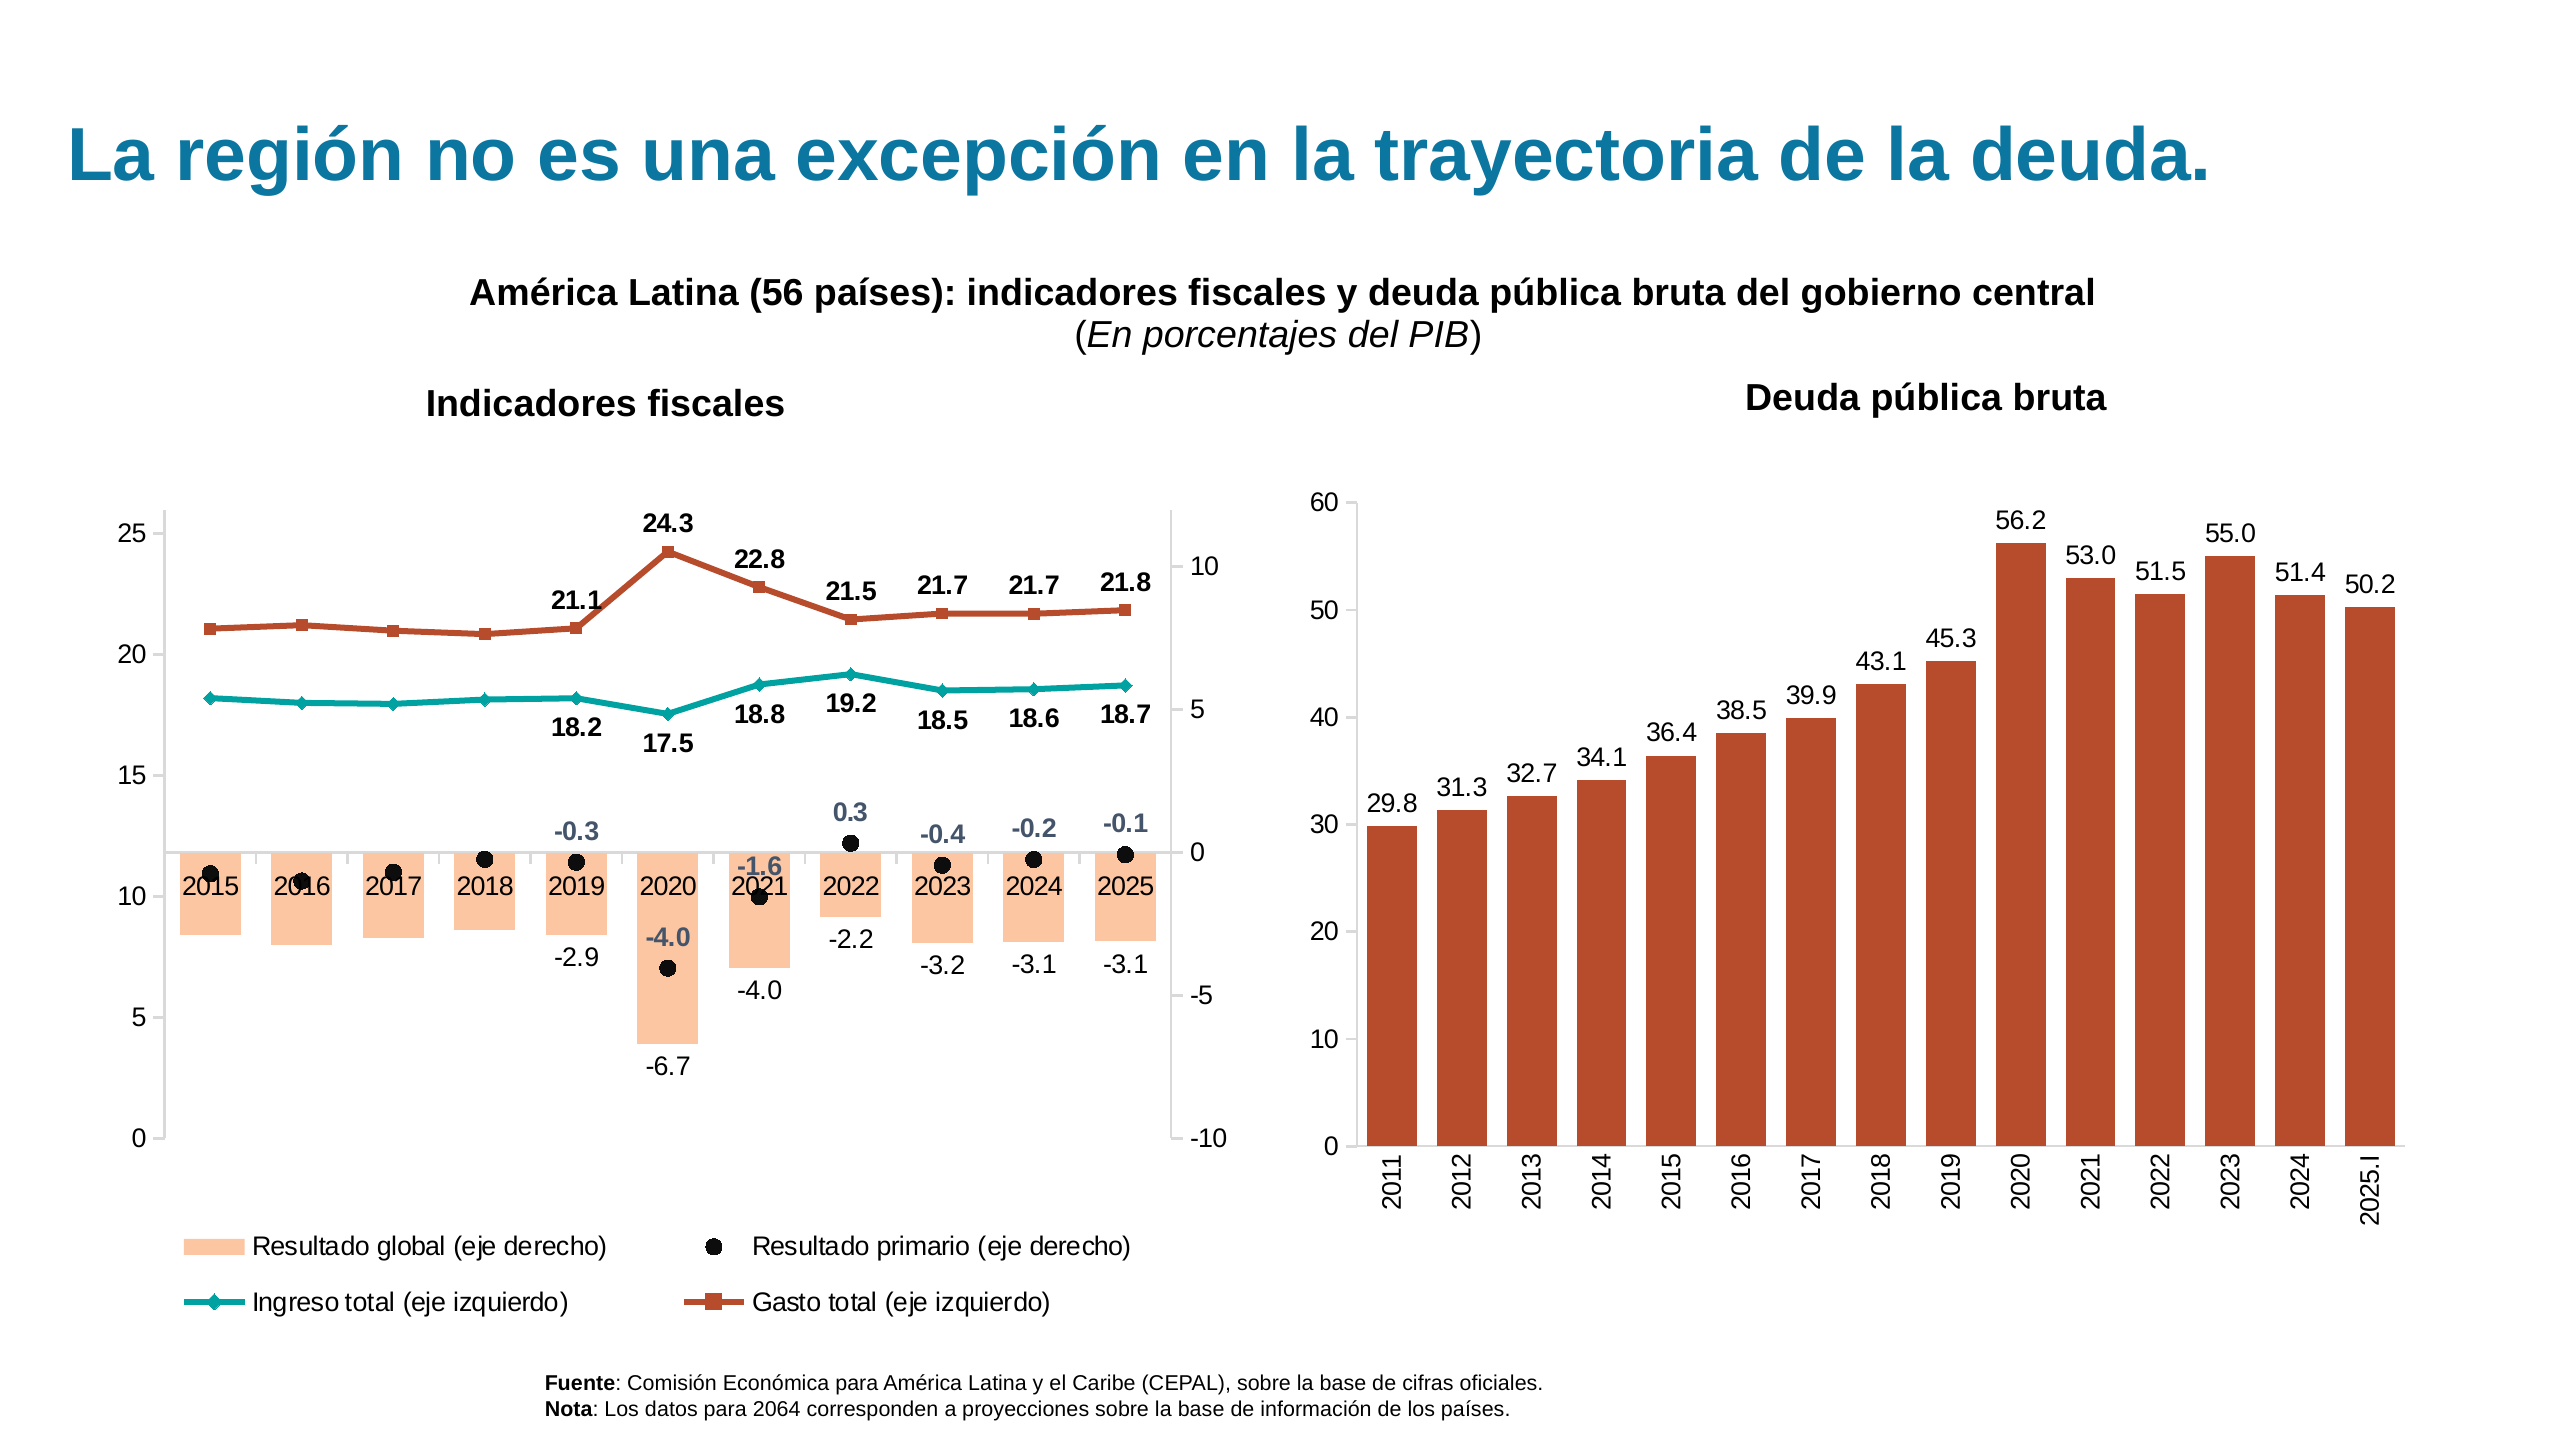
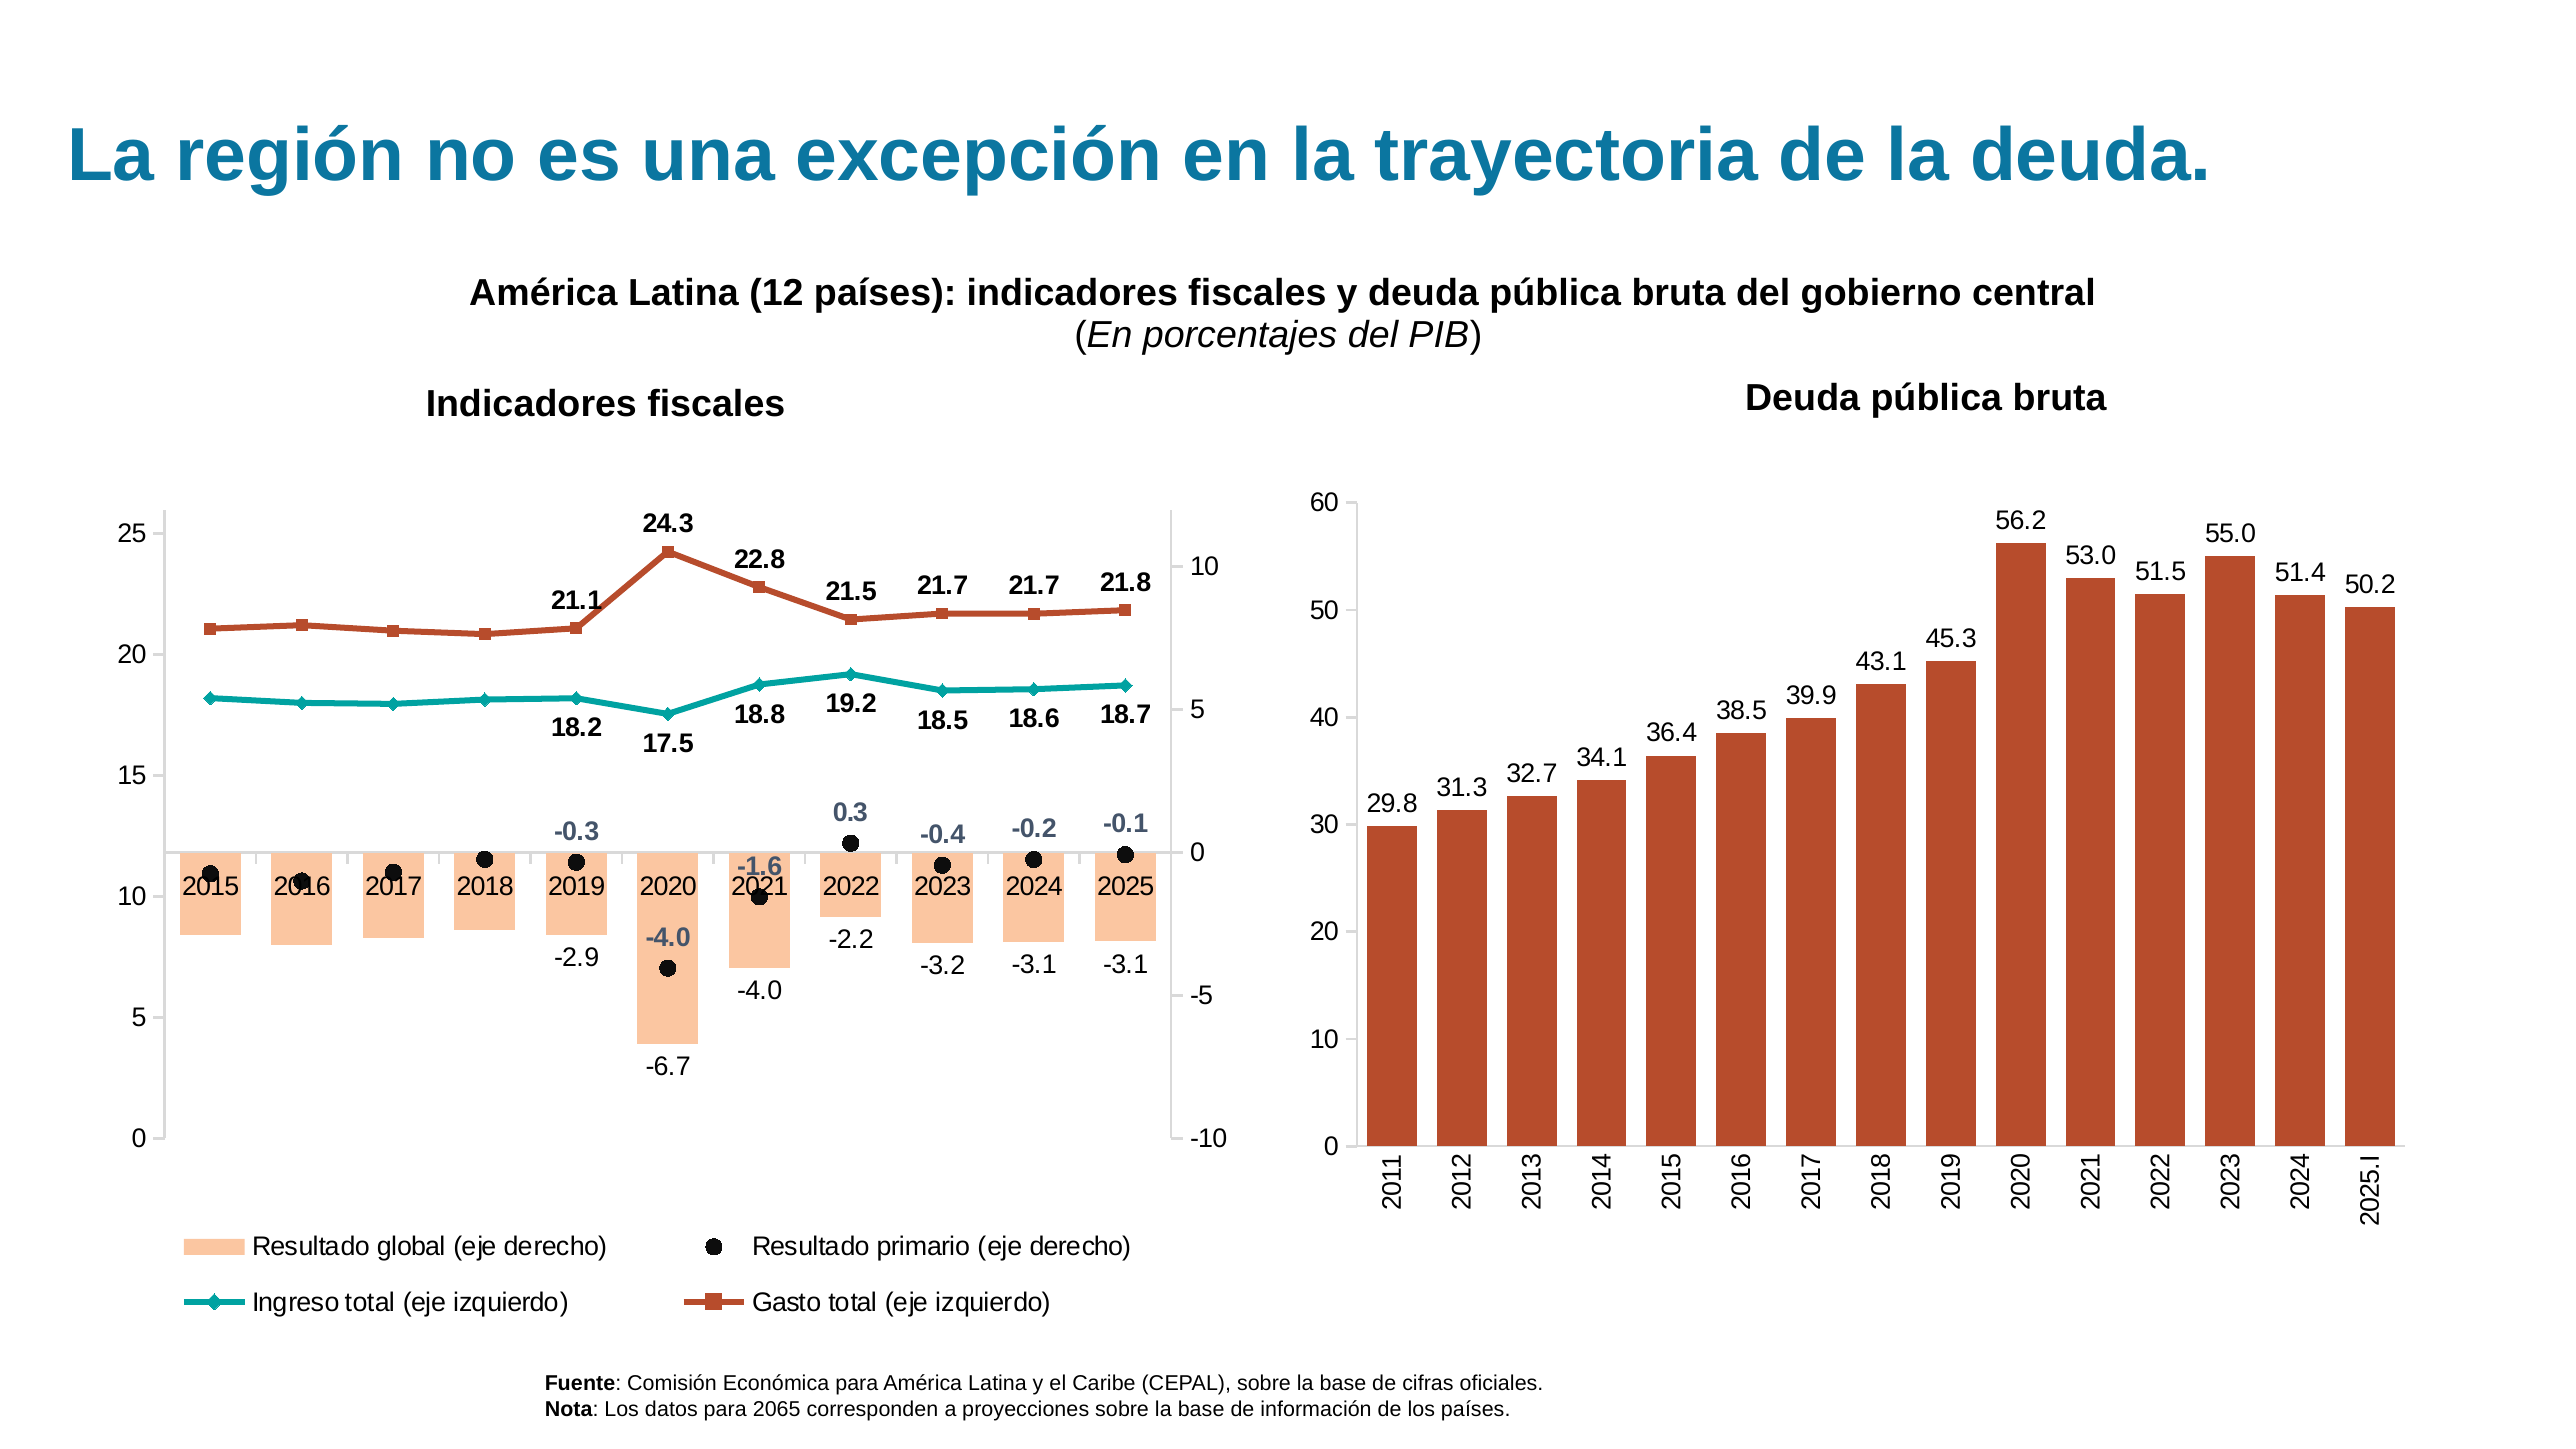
56: 56 -> 12
2064: 2064 -> 2065
